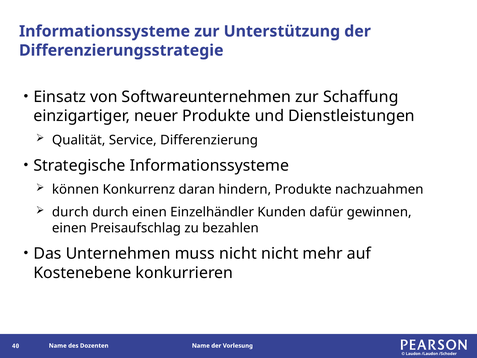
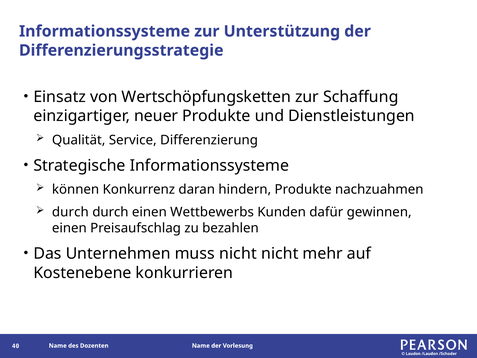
Softwareunternehmen: Softwareunternehmen -> Wertschöpfungsketten
Einzelhändler: Einzelhändler -> Wettbewerbs
